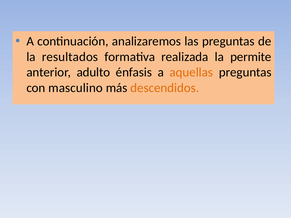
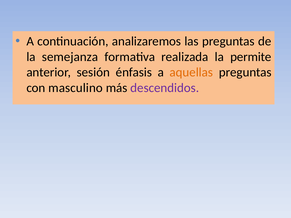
resultados: resultados -> semejanza
adulto: adulto -> sesión
descendidos colour: orange -> purple
